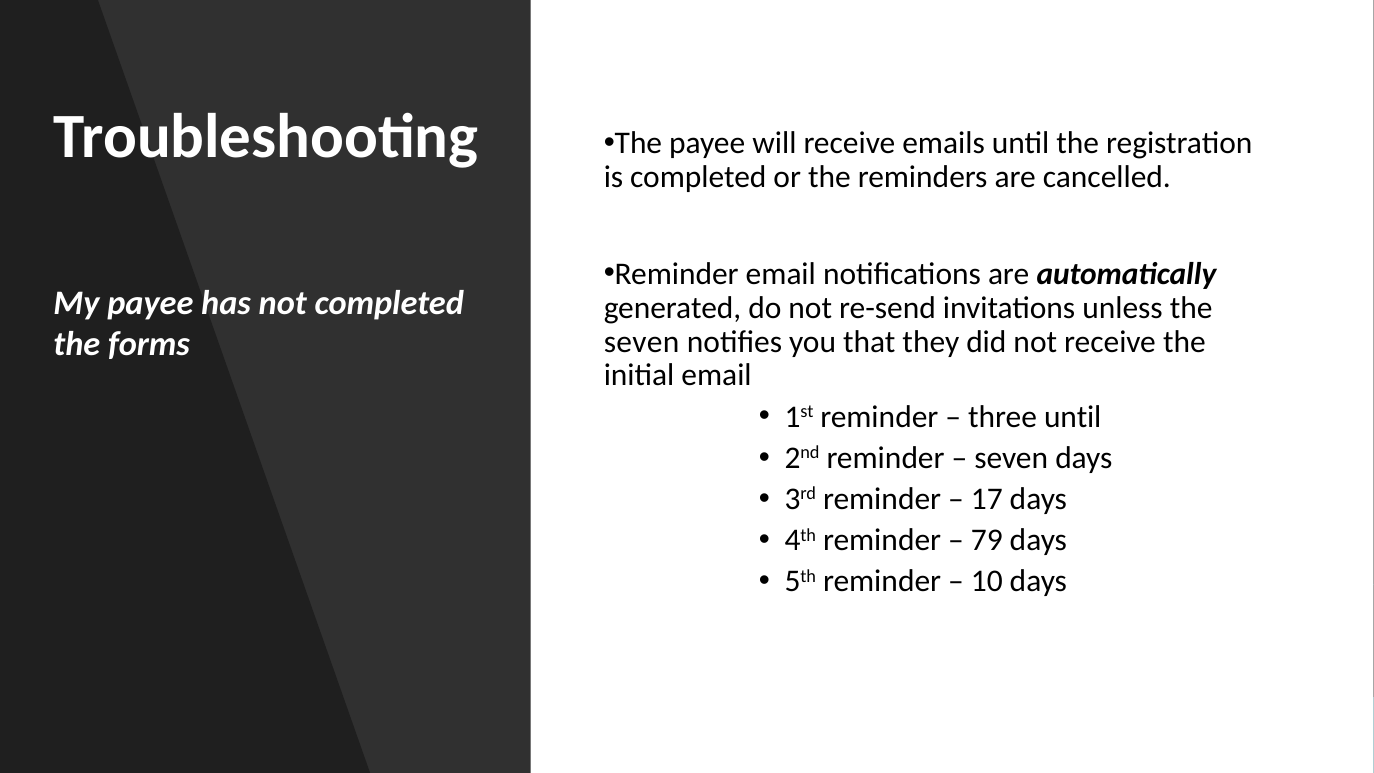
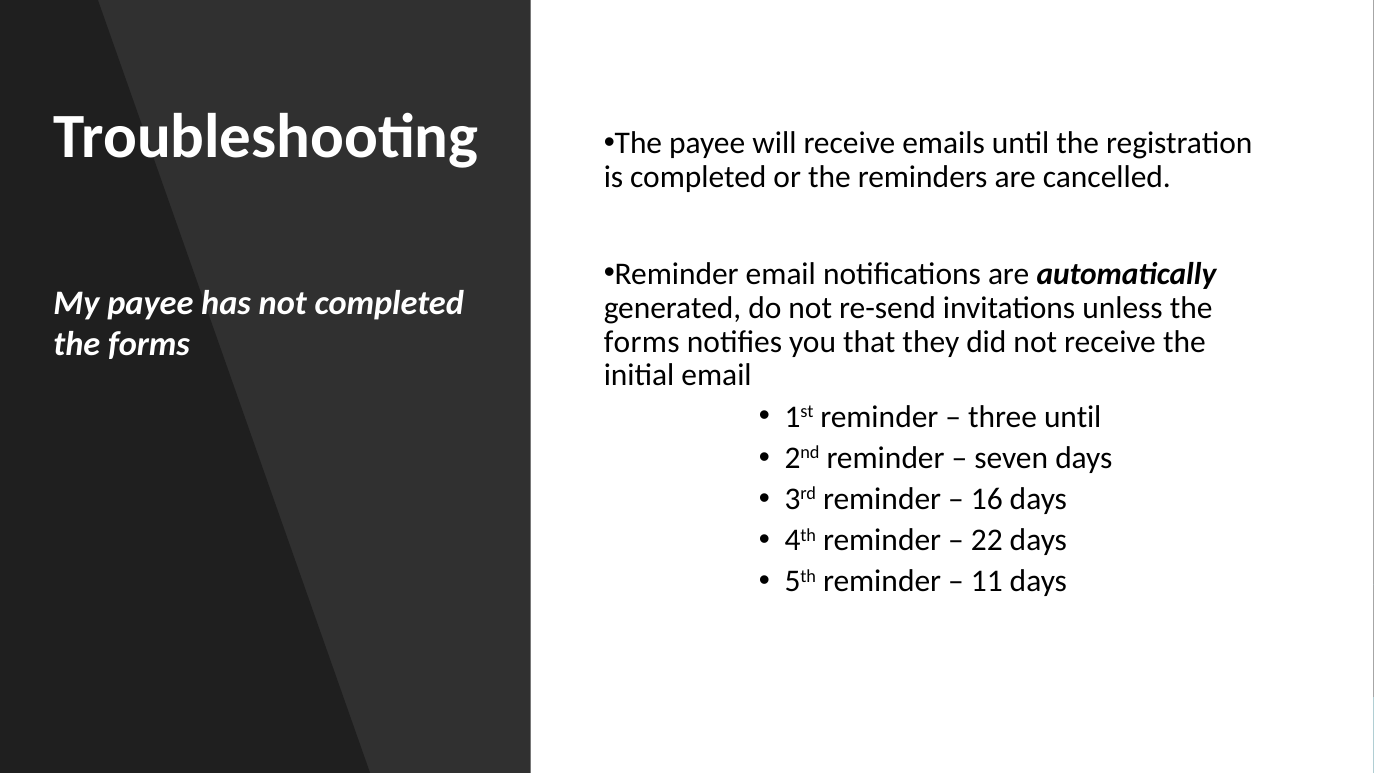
seven at (642, 342): seven -> forms
17: 17 -> 16
79: 79 -> 22
10: 10 -> 11
